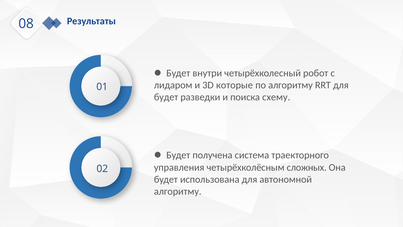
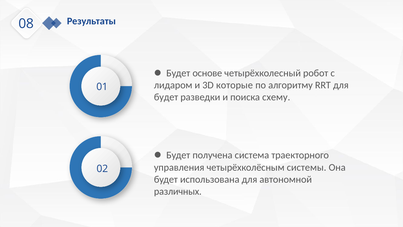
внутри: внутри -> основе
сложных: сложных -> системы
алгоритму at (178, 191): алгоритму -> различных
